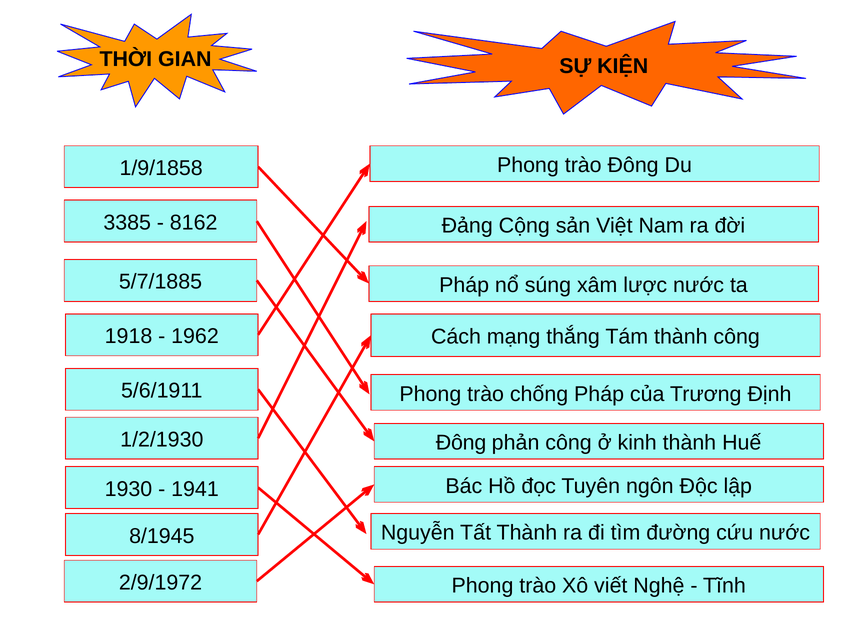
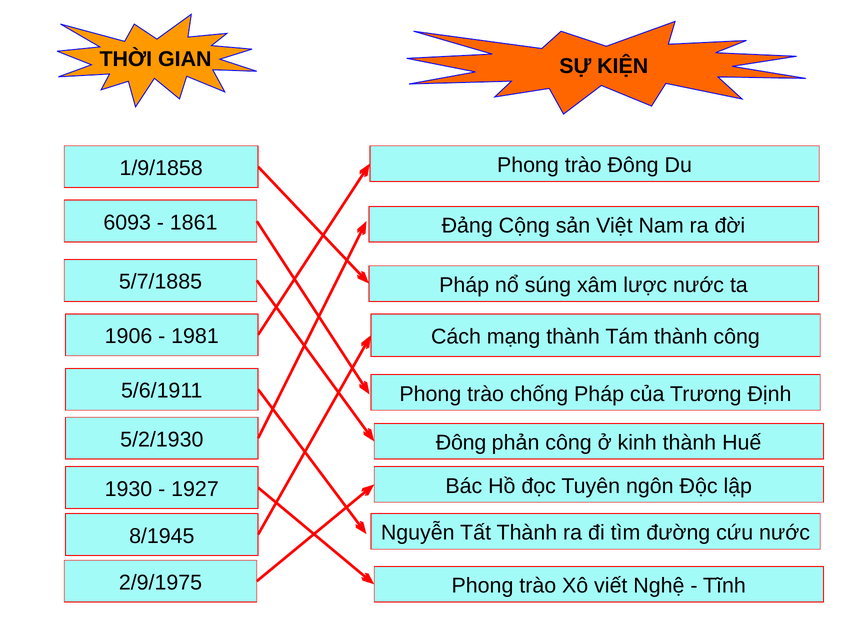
3385: 3385 -> 6093
8162: 8162 -> 1861
1918: 1918 -> 1906
1962: 1962 -> 1981
mạng thắng: thắng -> thành
1/2/1930: 1/2/1930 -> 5/2/1930
1941: 1941 -> 1927
2/9/1972: 2/9/1972 -> 2/9/1975
